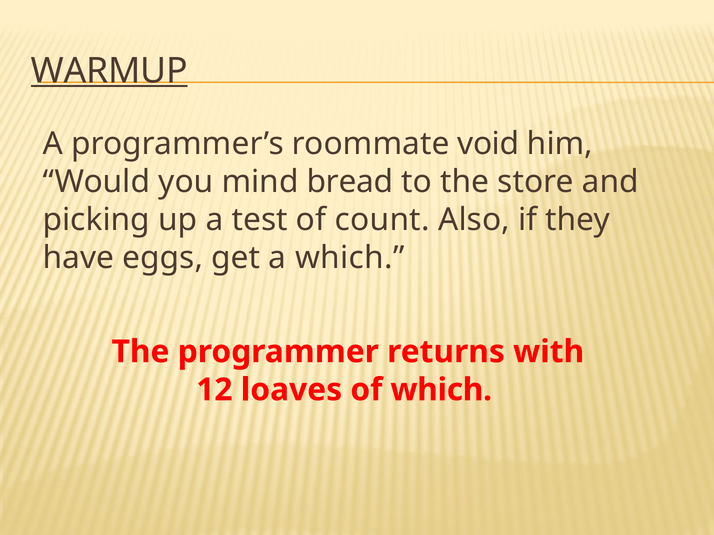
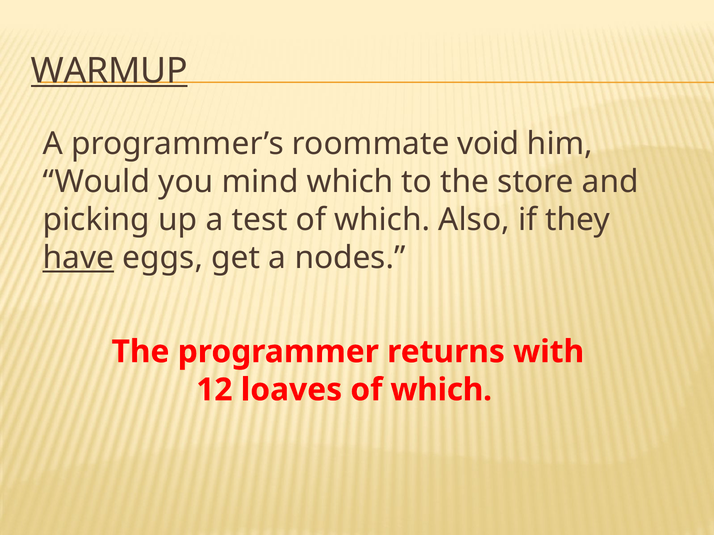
mind bread: bread -> which
count at (382, 220): count -> which
have underline: none -> present
a which: which -> nodes
